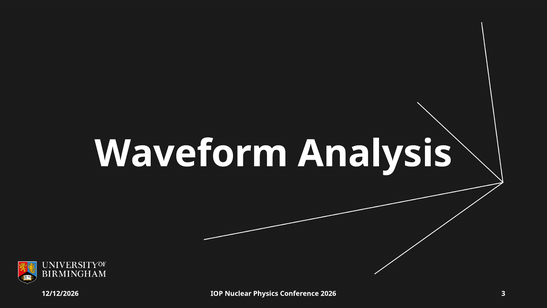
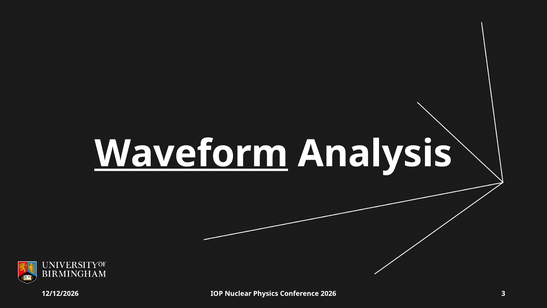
Waveform underline: none -> present
